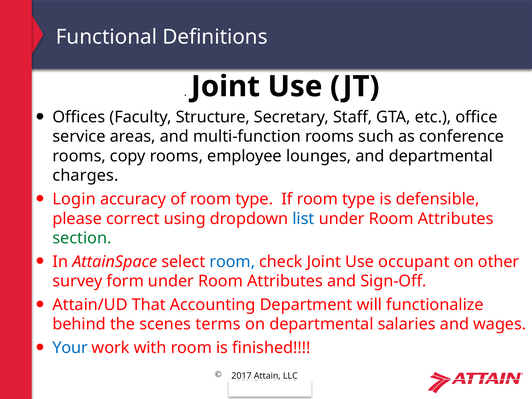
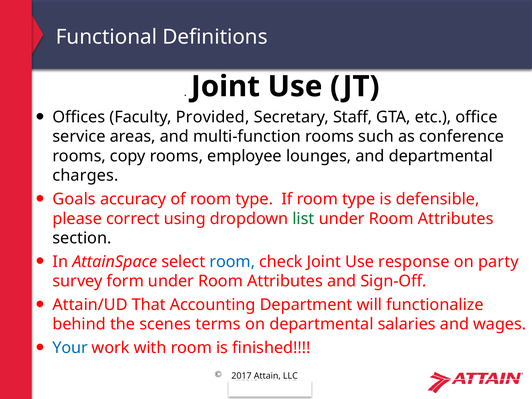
Structure: Structure -> Provided
Login: Login -> Goals
list colour: blue -> green
section colour: green -> black
occupant: occupant -> response
other: other -> party
